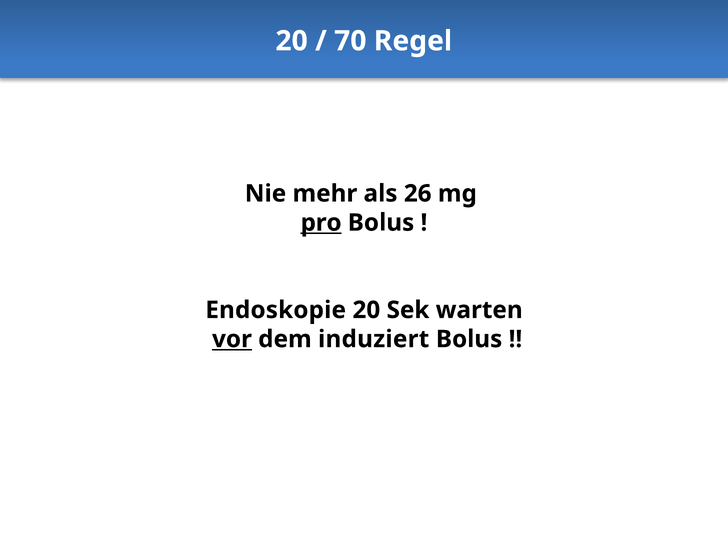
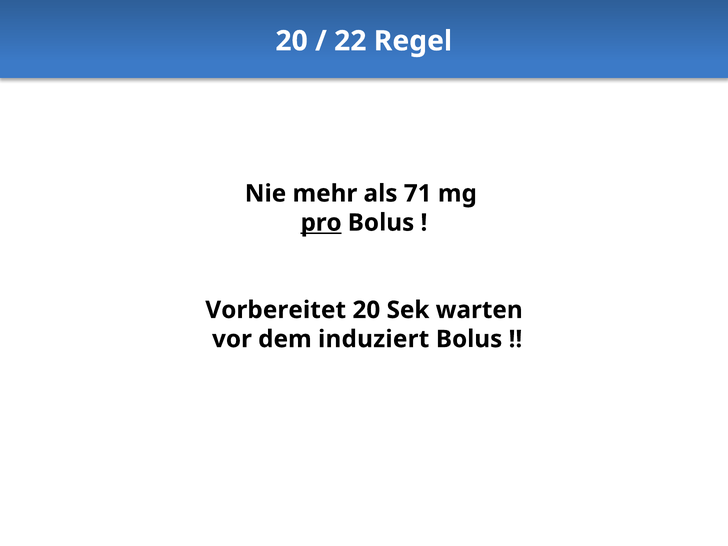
70: 70 -> 22
26: 26 -> 71
Endoskopie: Endoskopie -> Vorbereitet
vor underline: present -> none
